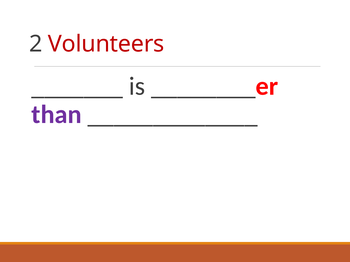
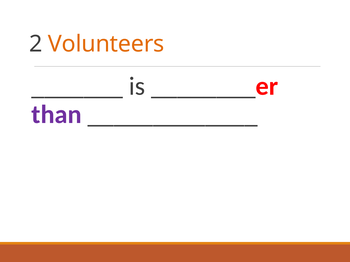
Volunteers colour: red -> orange
